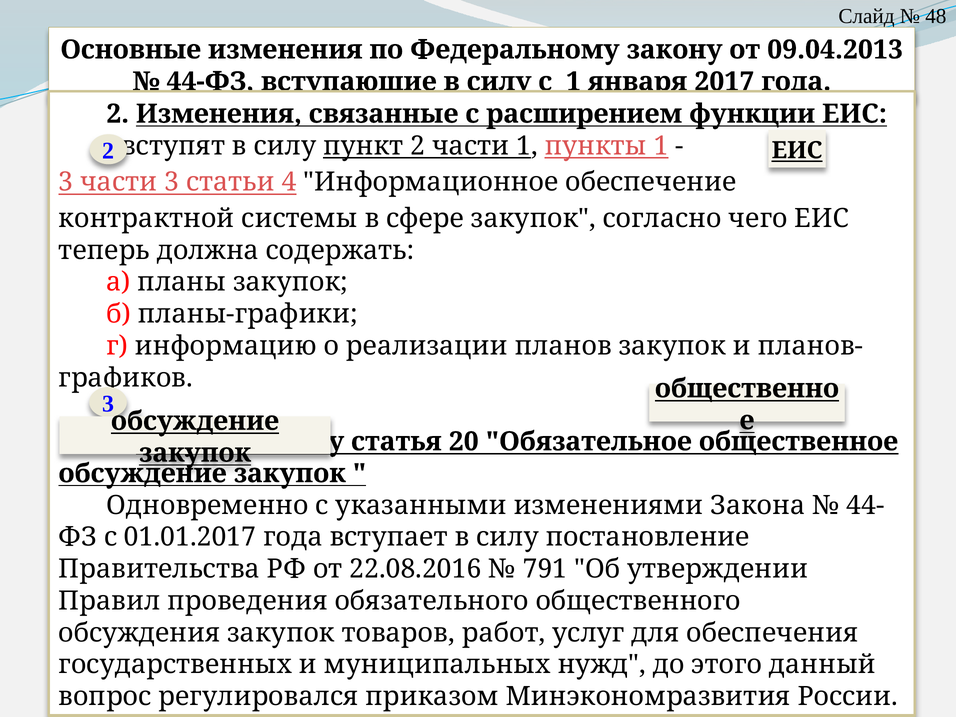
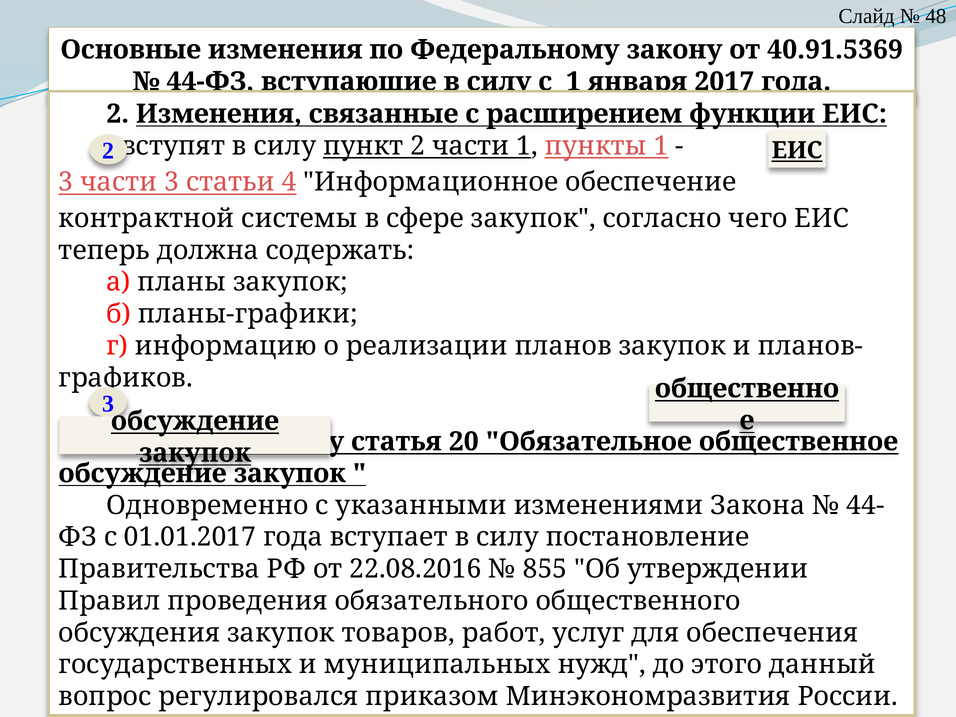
09.04.2013: 09.04.2013 -> 40.91.5369
791: 791 -> 855
